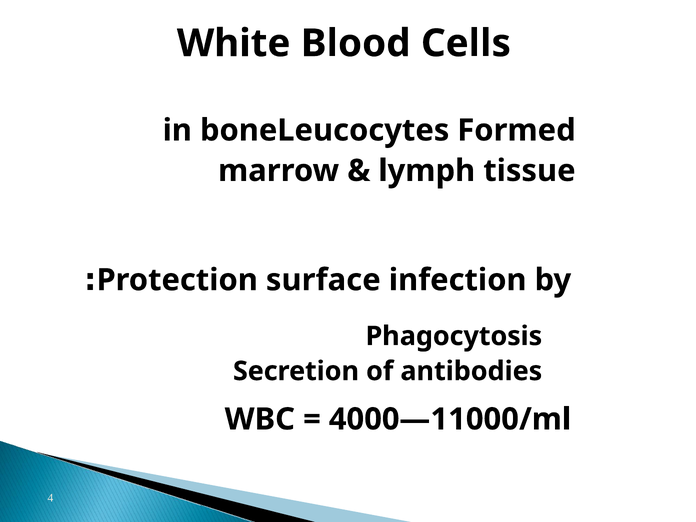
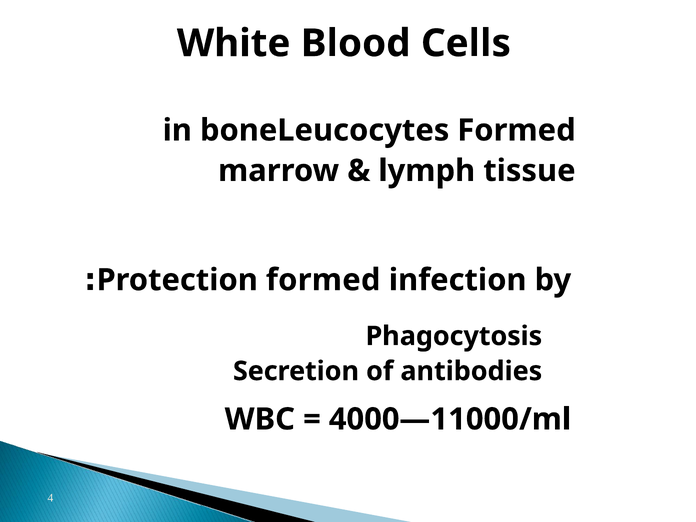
Protection surface: surface -> formed
